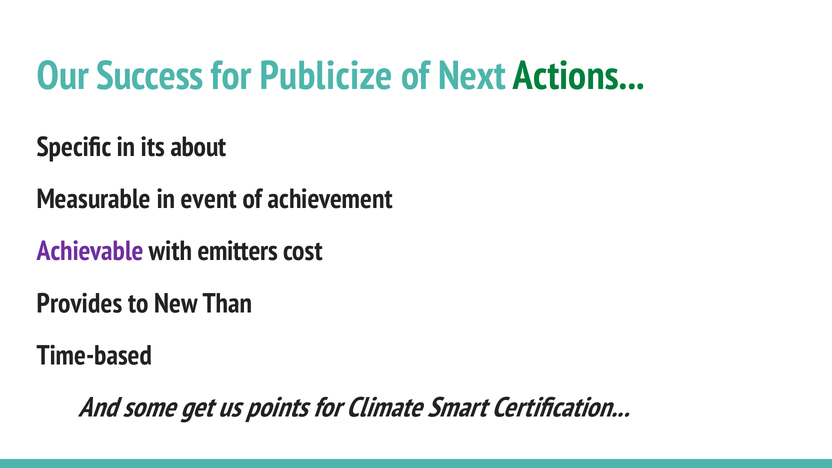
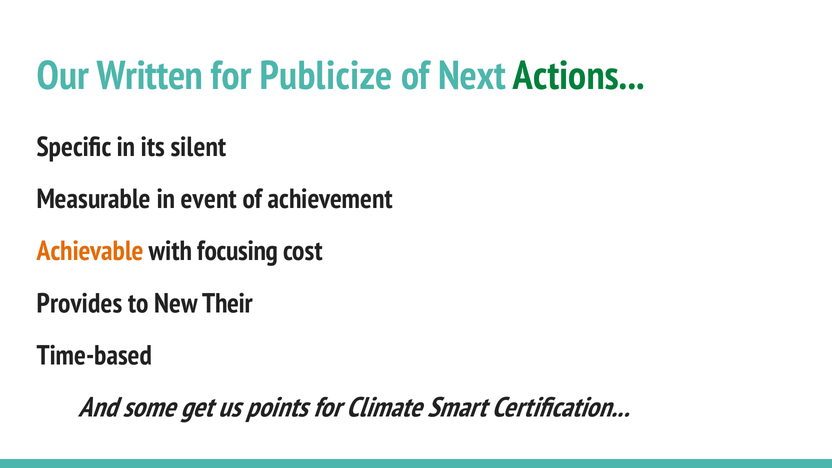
Success: Success -> Written
about: about -> silent
Achievable colour: purple -> orange
emitters: emitters -> focusing
Than: Than -> Their
